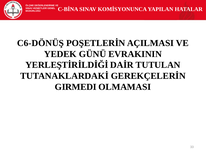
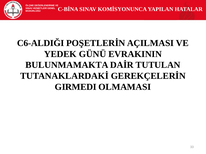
C6-DÖNÜŞ: C6-DÖNÜŞ -> C6-ALDIĞI
YERLEŞTİRİLDİĞİ: YERLEŞTİRİLDİĞİ -> BULUNMAMAKTA
